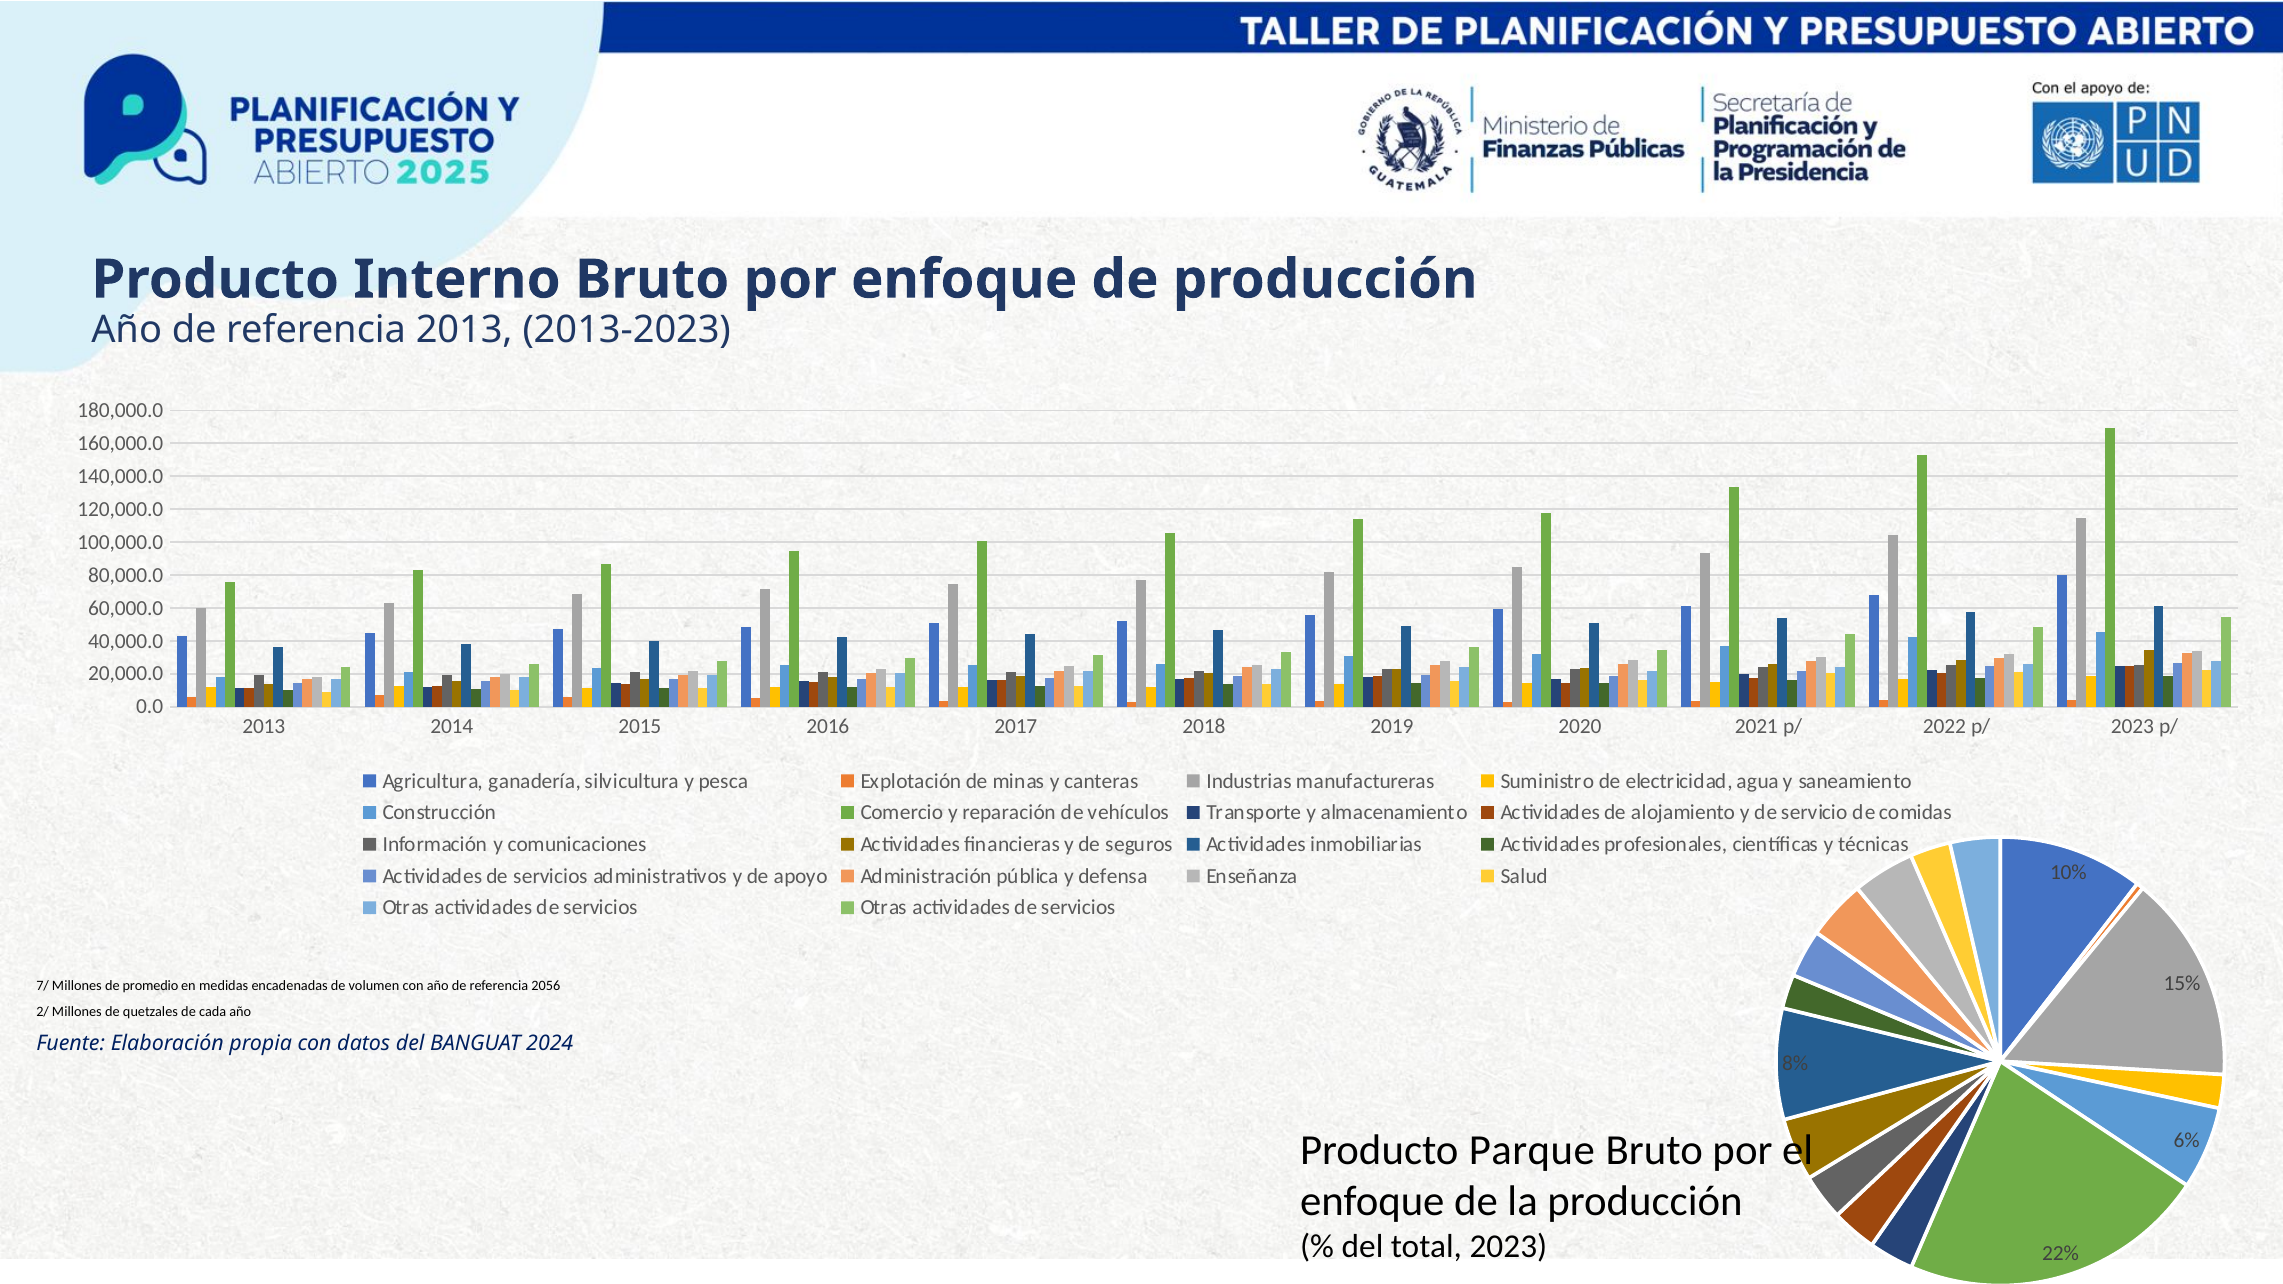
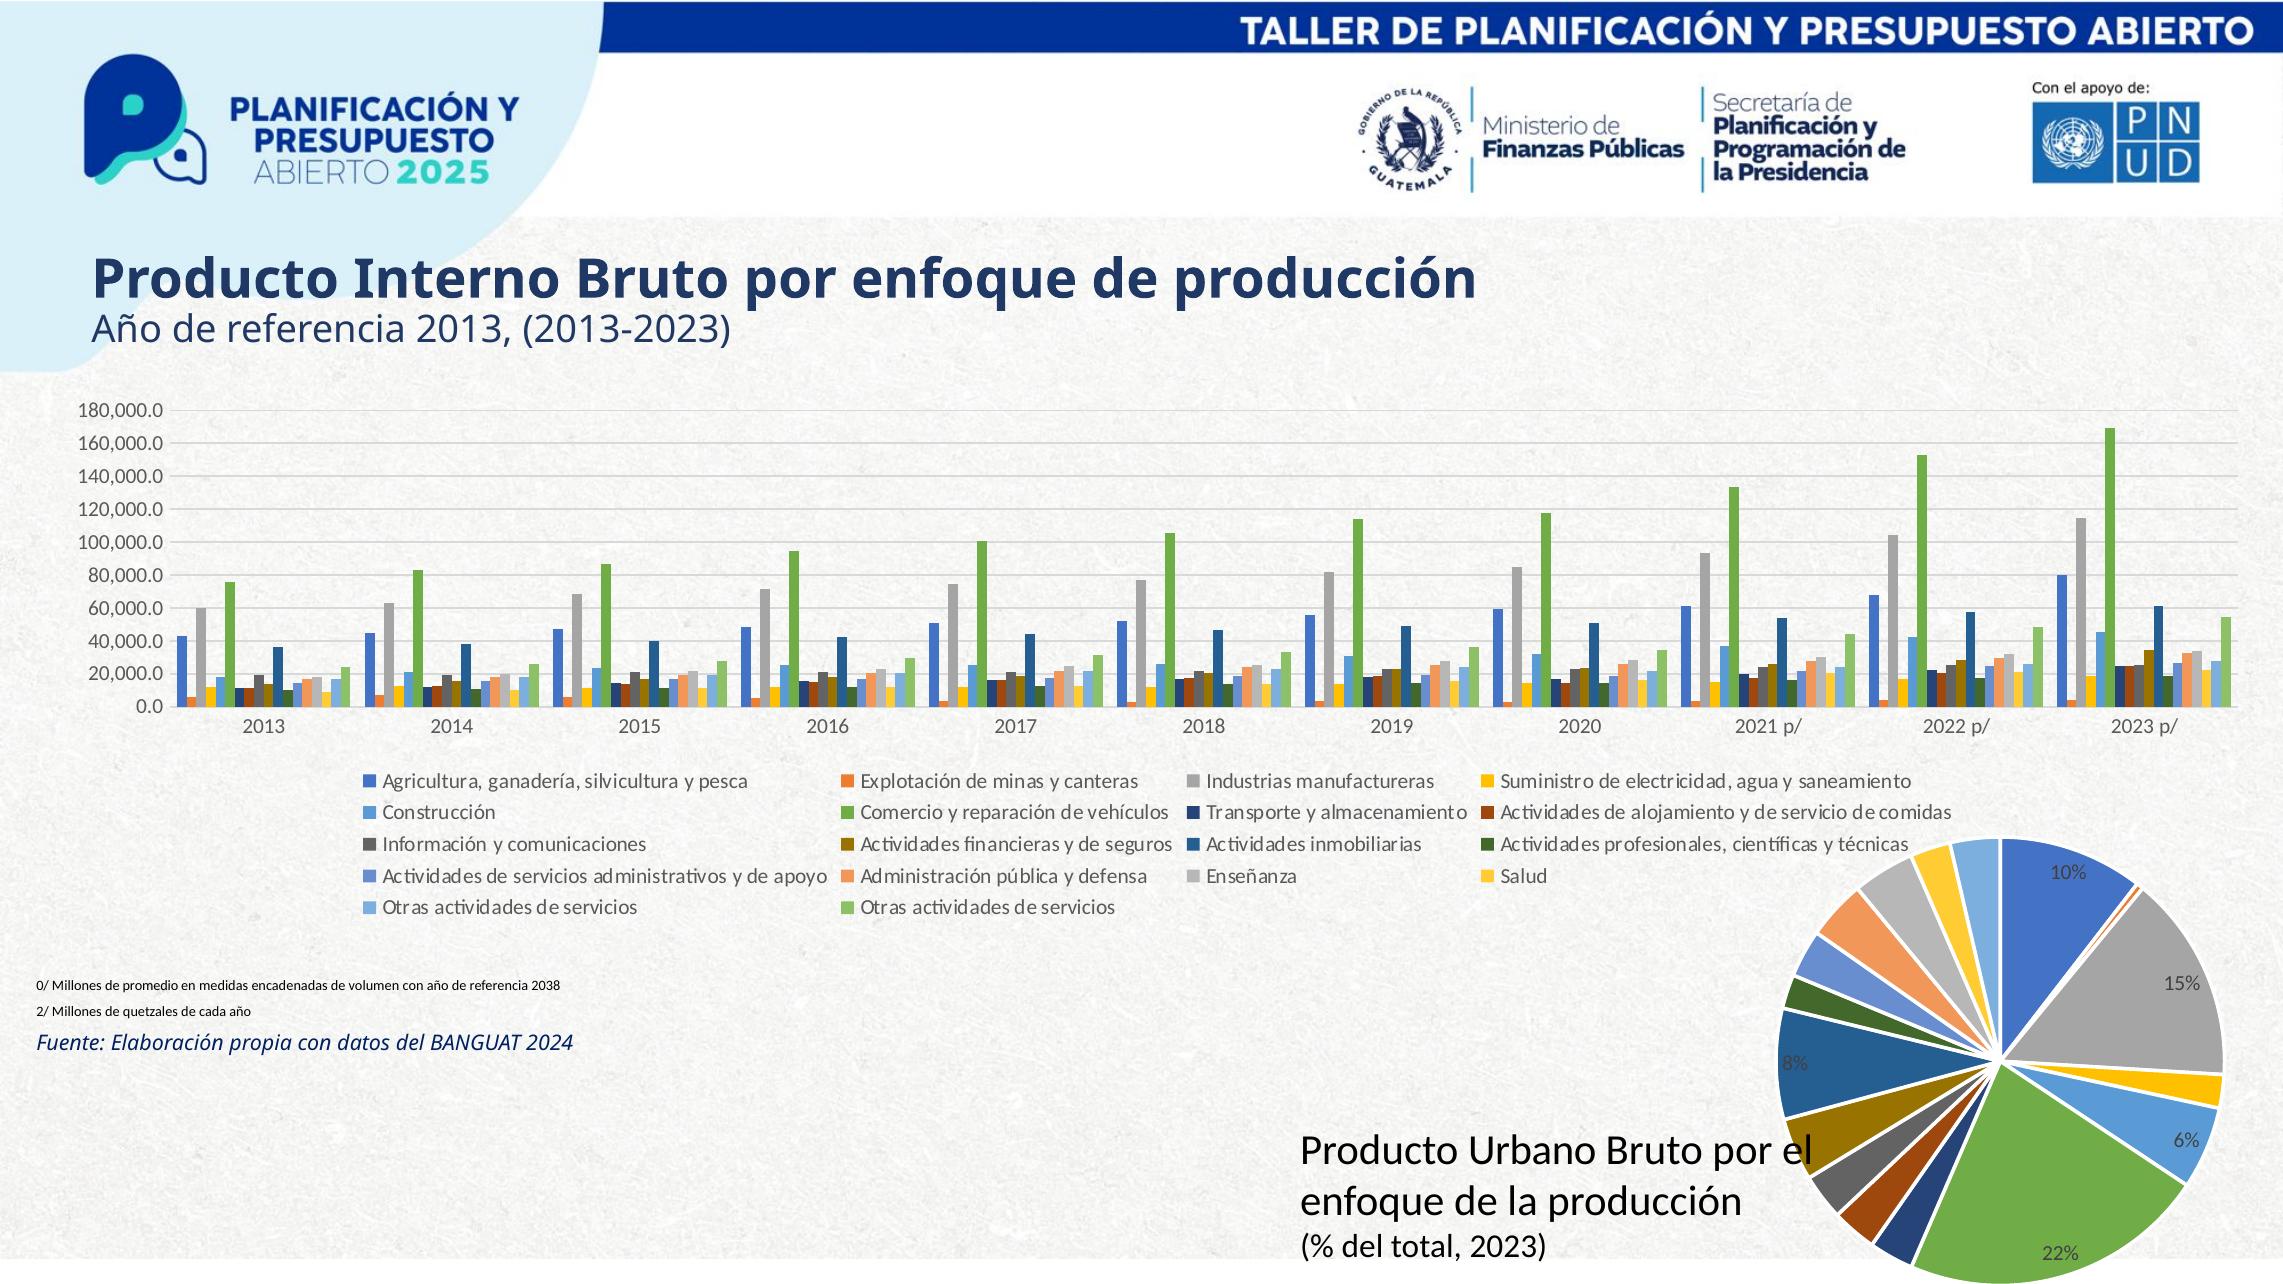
7/: 7/ -> 0/
2056: 2056 -> 2038
Parque: Parque -> Urbano
